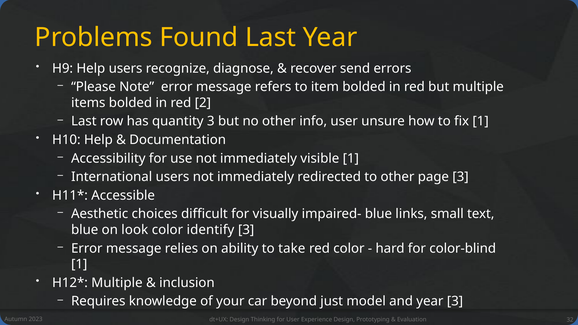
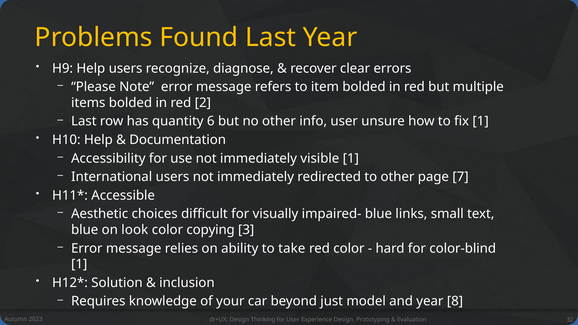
send: send -> clear
quantity 3: 3 -> 6
page 3: 3 -> 7
identify: identify -> copying
Multiple at (117, 283): Multiple -> Solution
year 3: 3 -> 8
